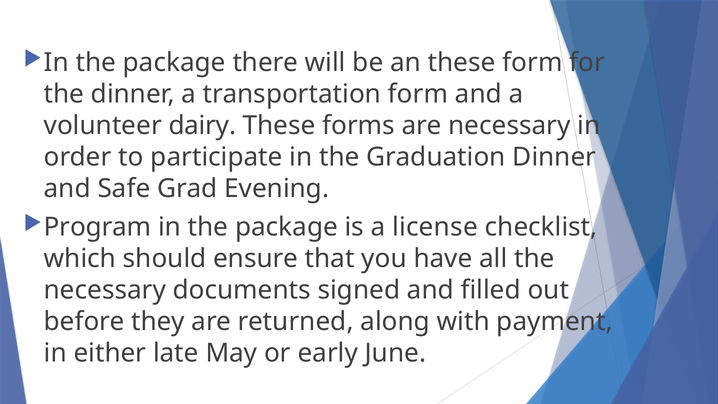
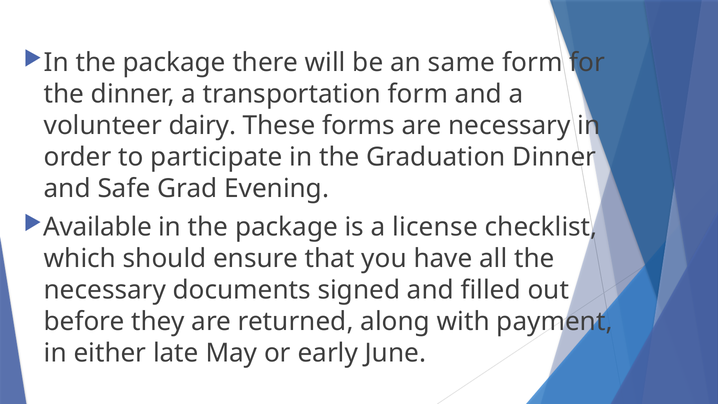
an these: these -> same
Program: Program -> Available
